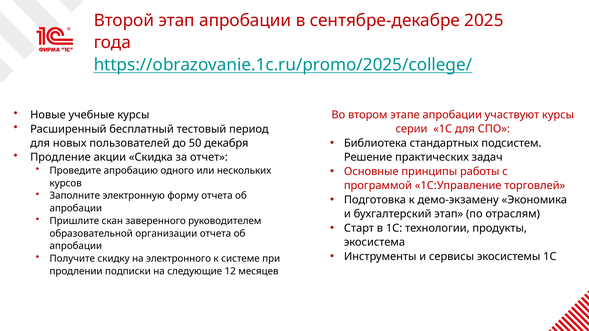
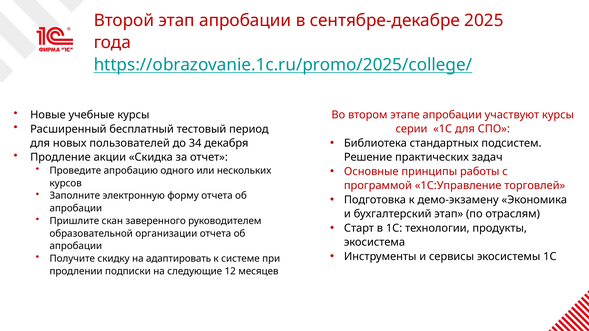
50: 50 -> 34
электронного: электронного -> адаптировать
